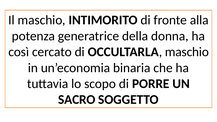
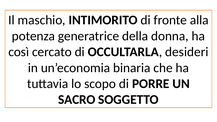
OCCULTARLA maschio: maschio -> desideri
